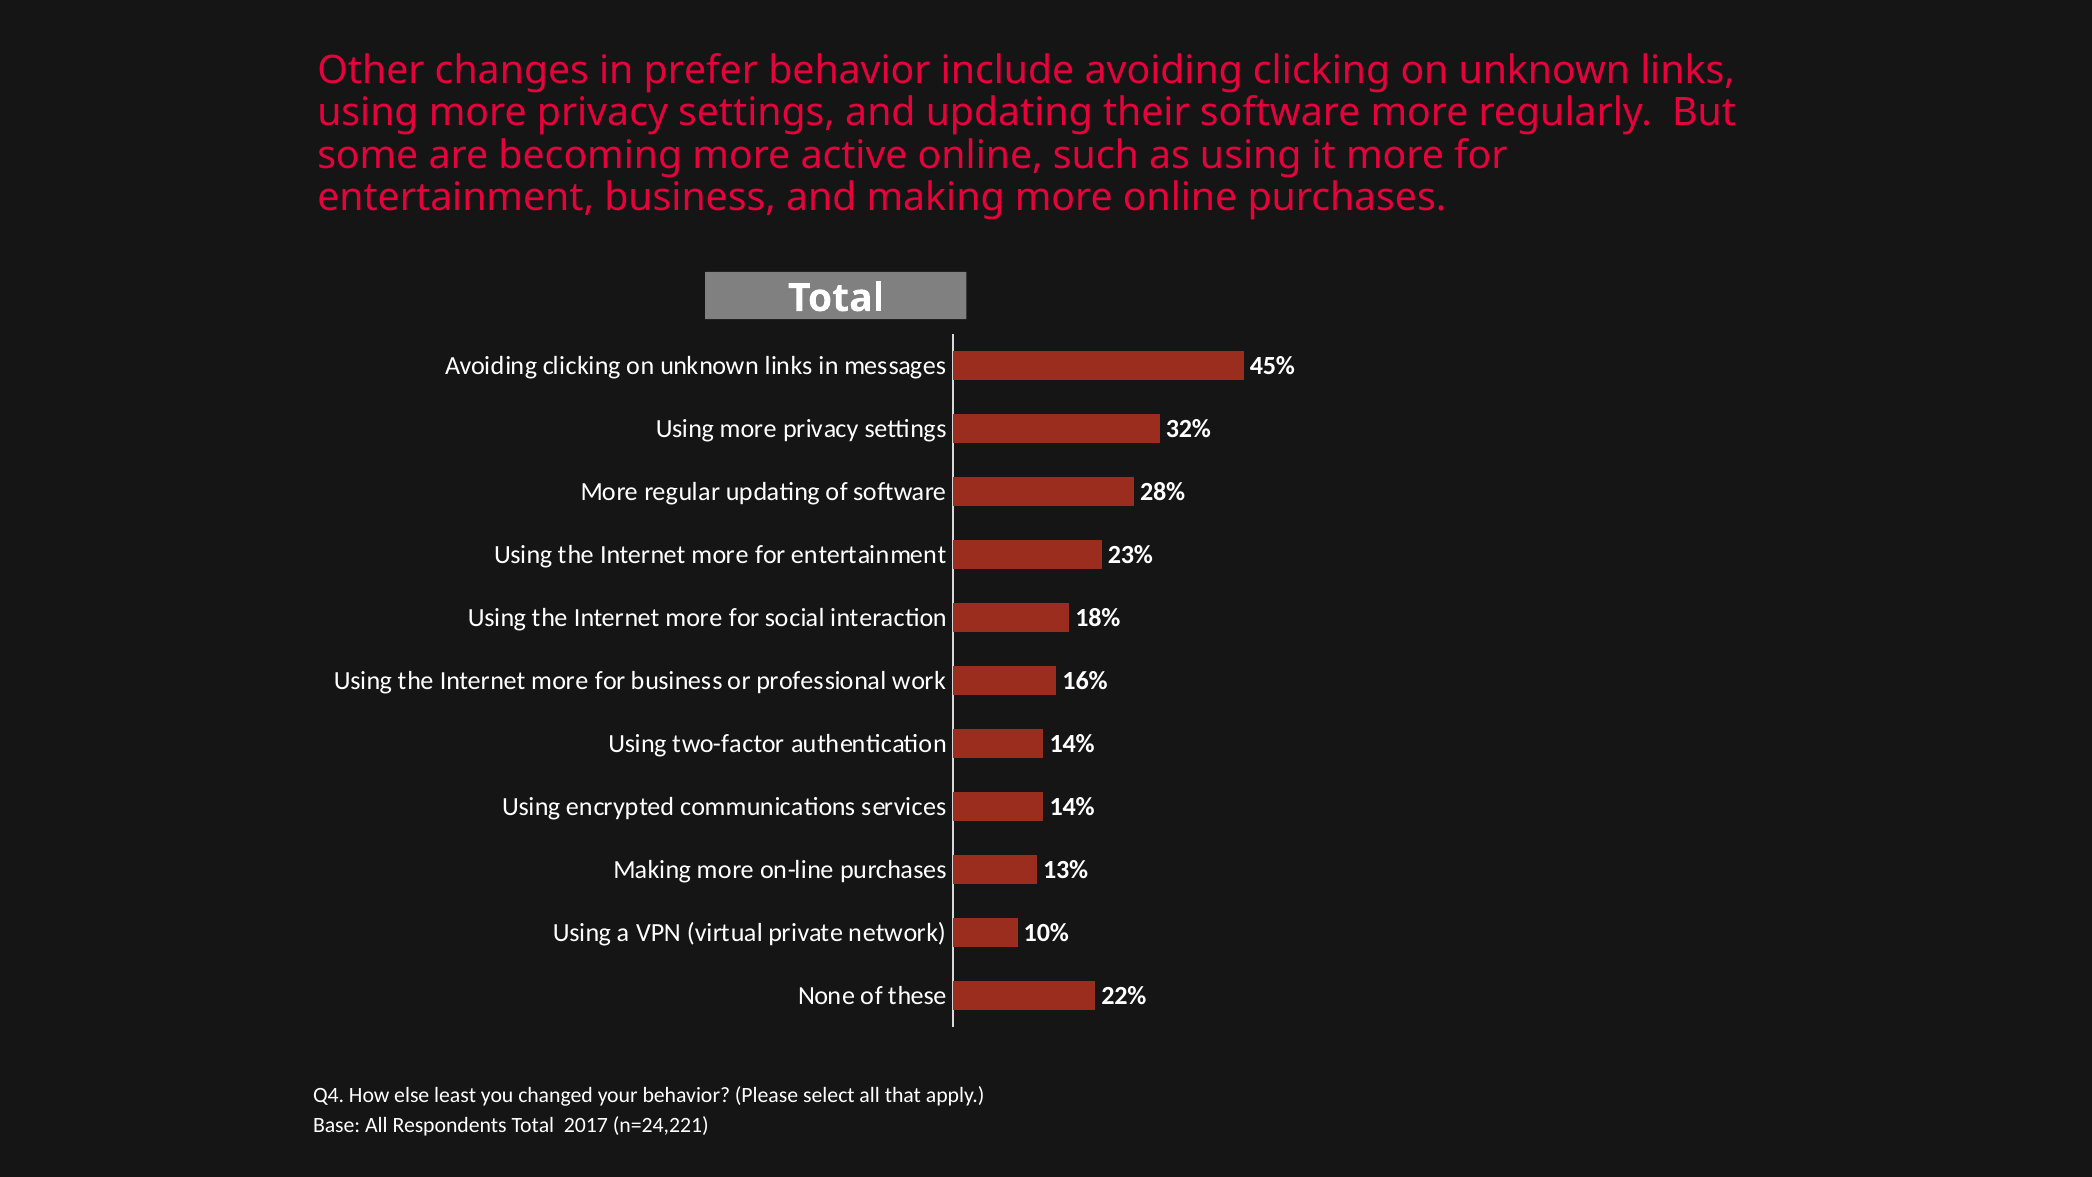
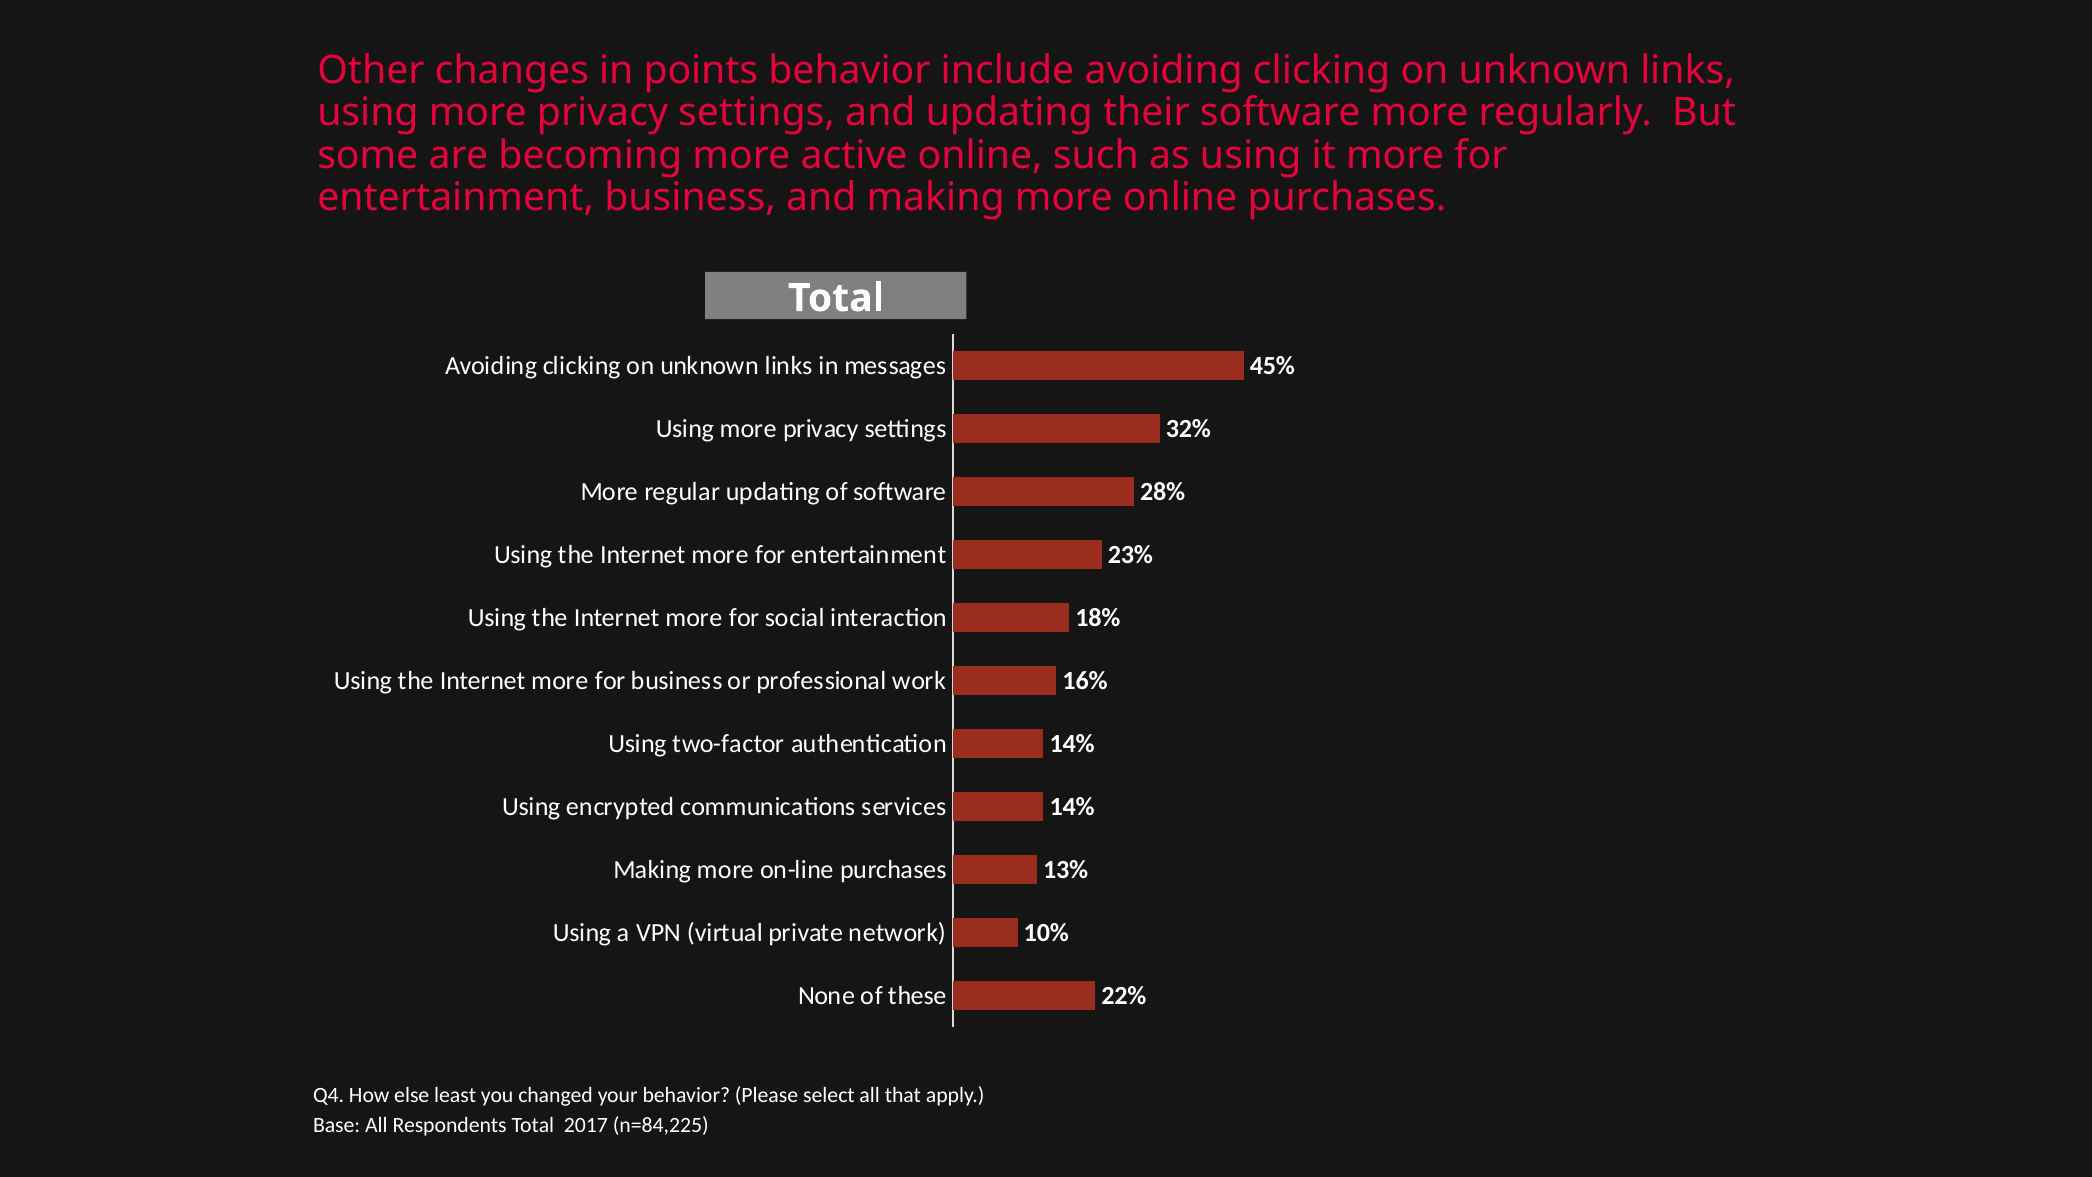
prefer: prefer -> points
n=24,221: n=24,221 -> n=84,225
